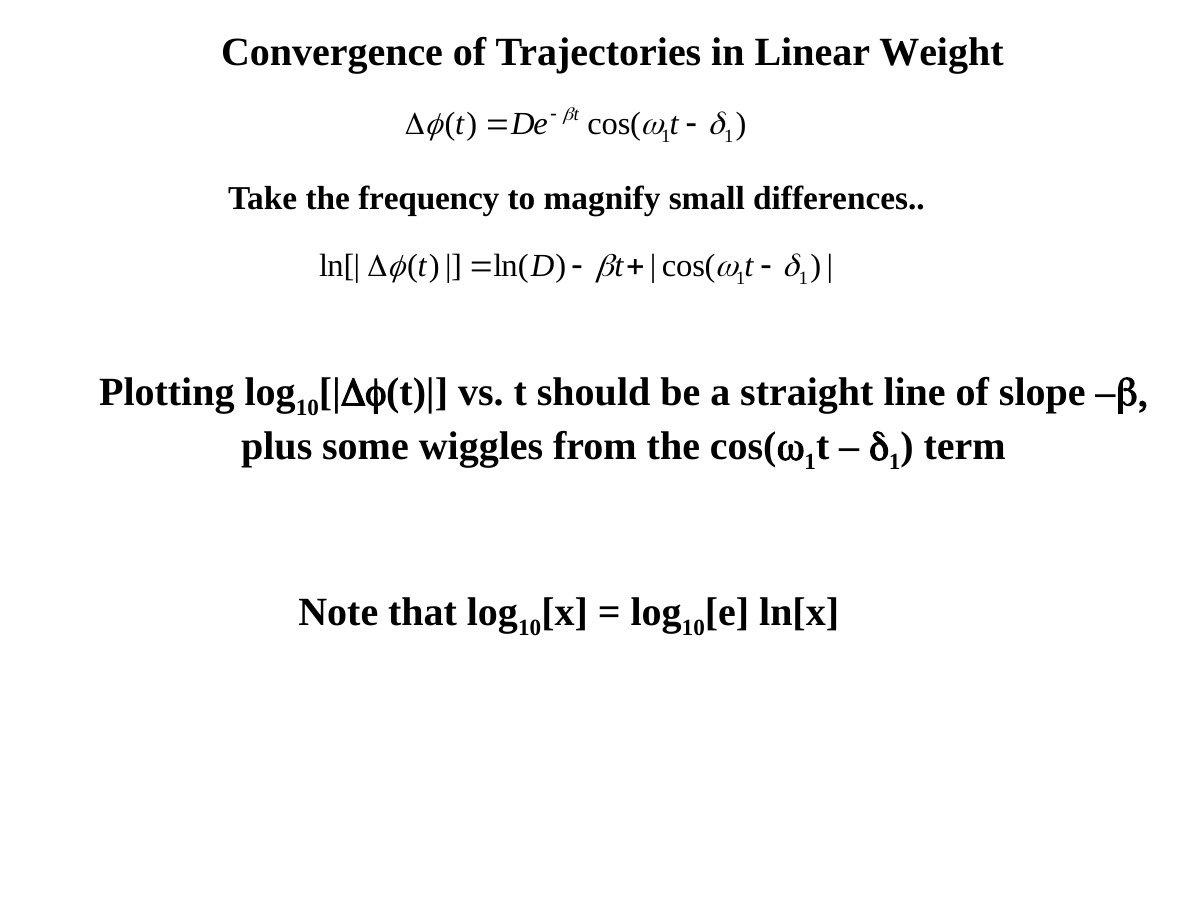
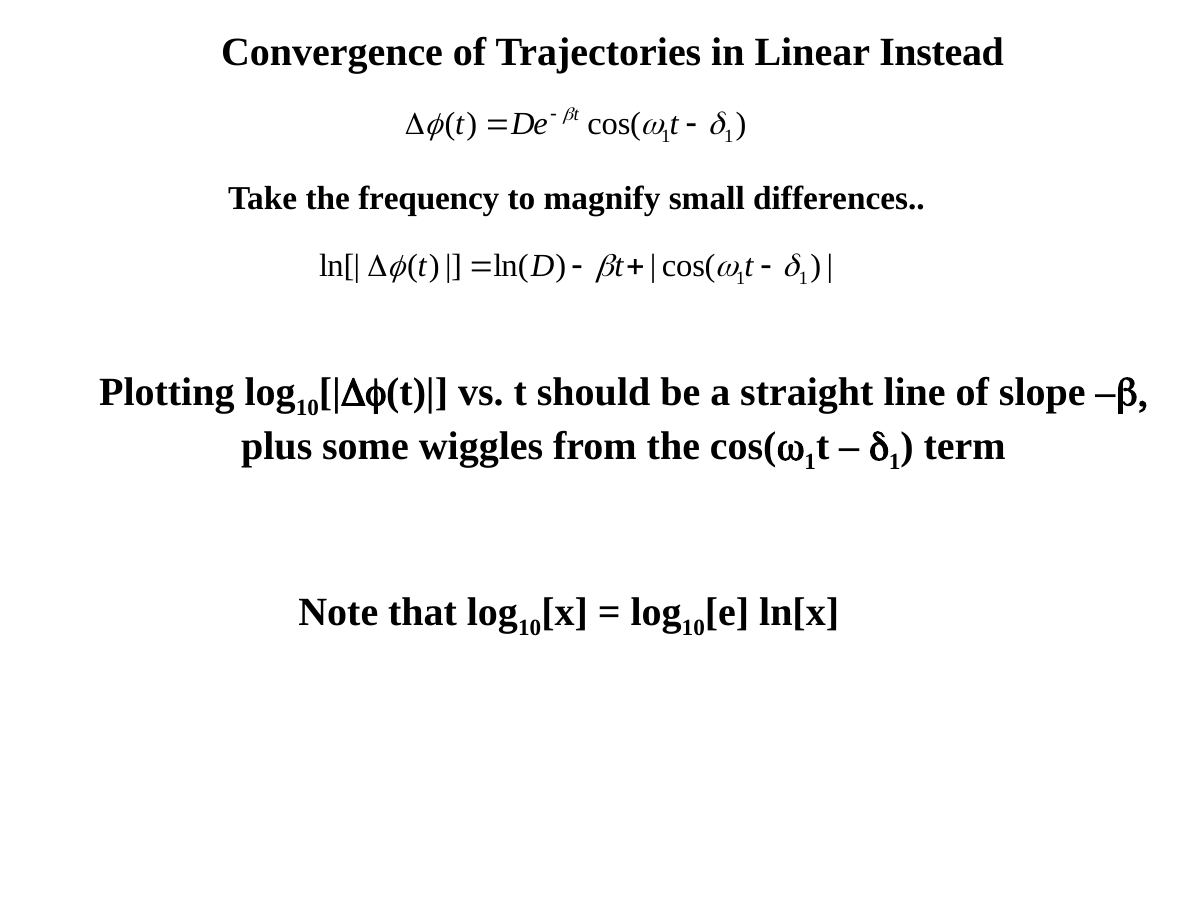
Weight: Weight -> Instead
